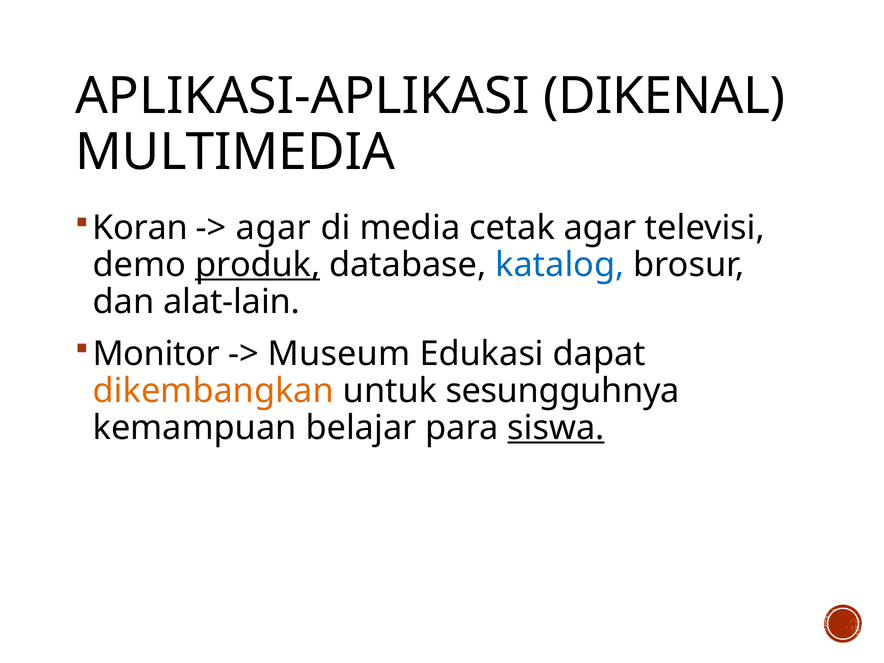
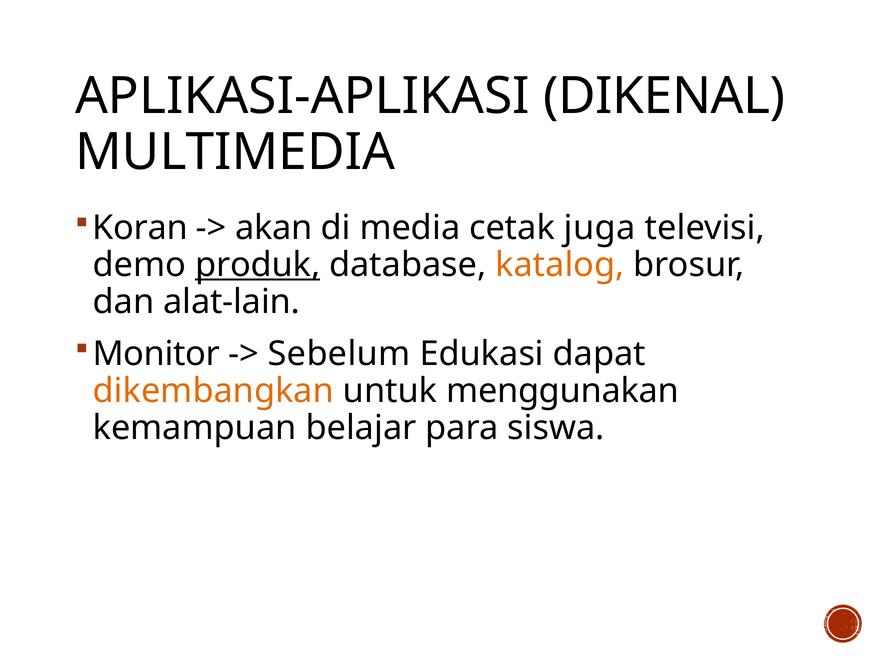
agar at (273, 228): agar -> akan
cetak agar: agar -> juga
katalog colour: blue -> orange
Museum: Museum -> Sebelum
sesungguhnya: sesungguhnya -> menggunakan
siswa underline: present -> none
